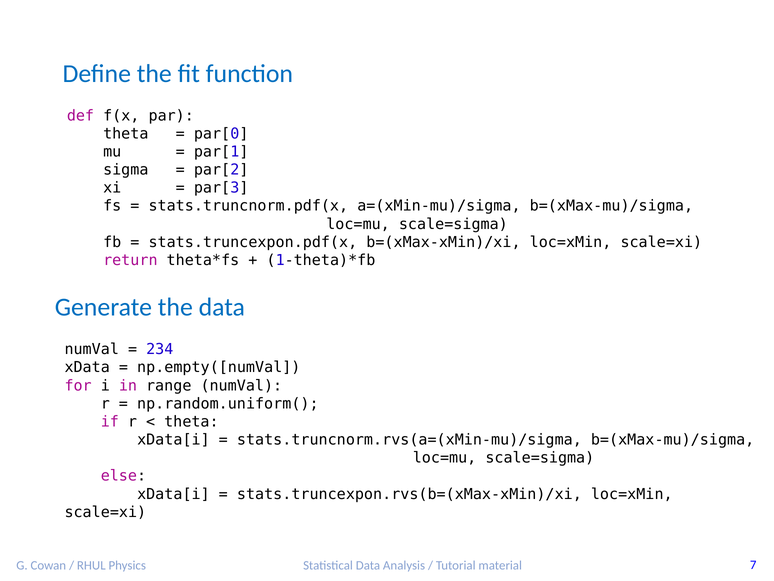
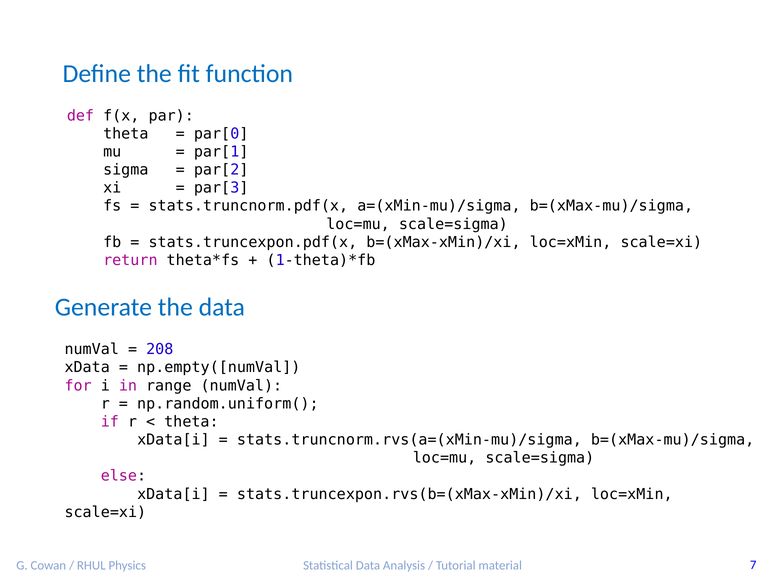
234: 234 -> 208
